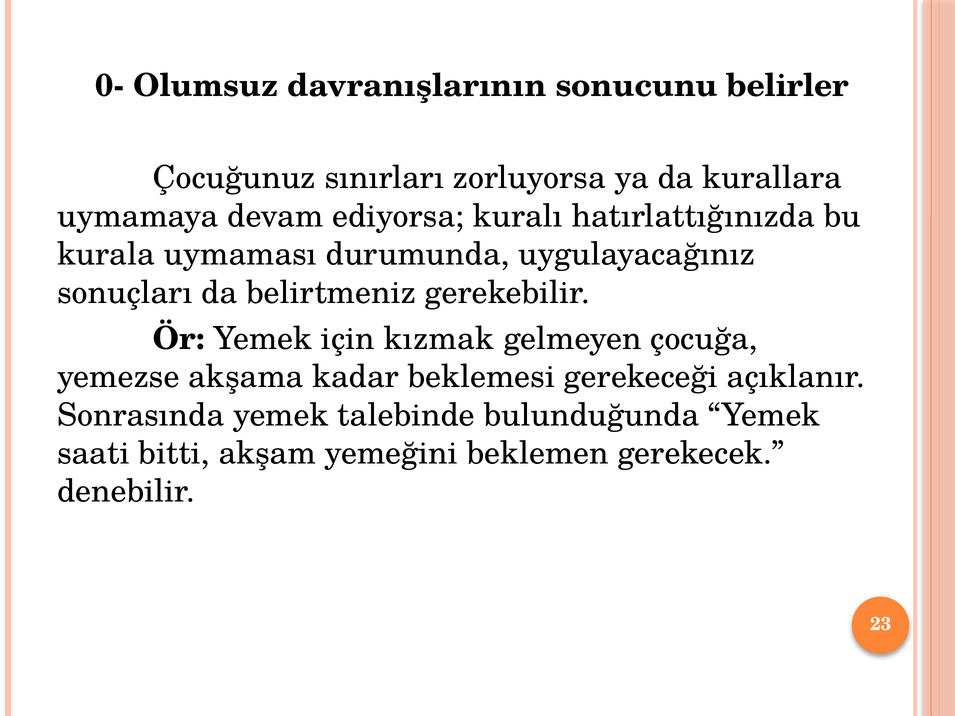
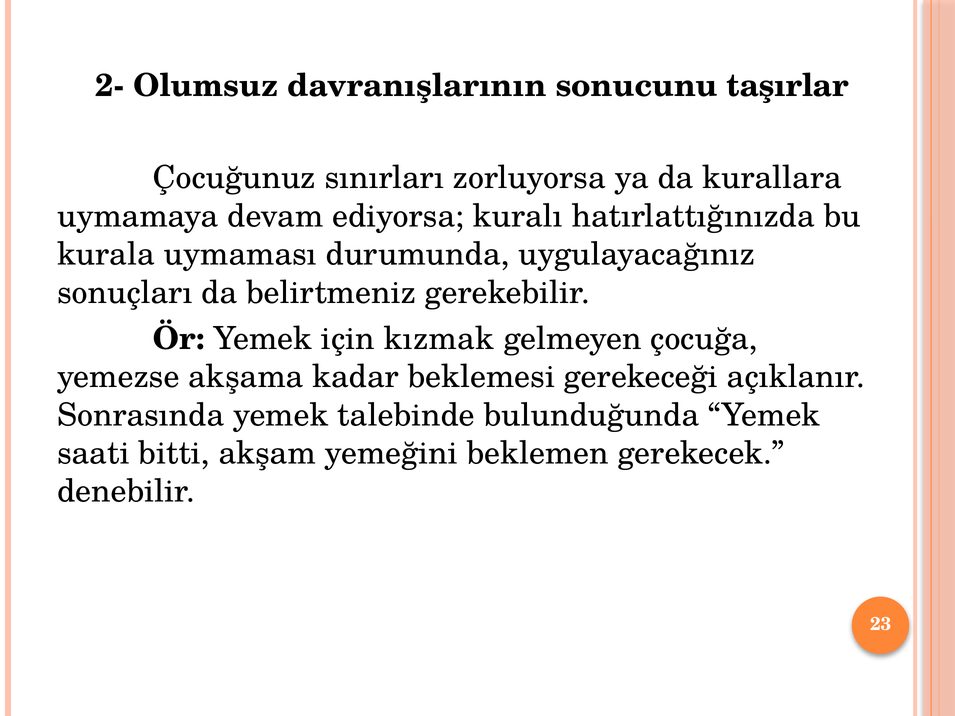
0-: 0- -> 2-
belirler: belirler -> taşırlar
